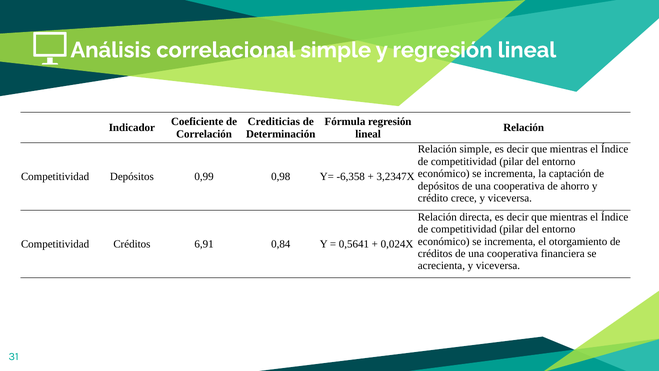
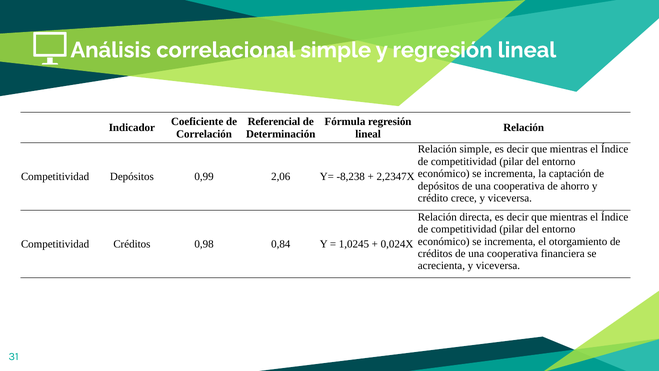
Crediticias: Crediticias -> Referencial
0,98: 0,98 -> 2,06
-6,358: -6,358 -> -8,238
3,2347X: 3,2347X -> 2,2347X
6,91: 6,91 -> 0,98
0,5641: 0,5641 -> 1,0245
